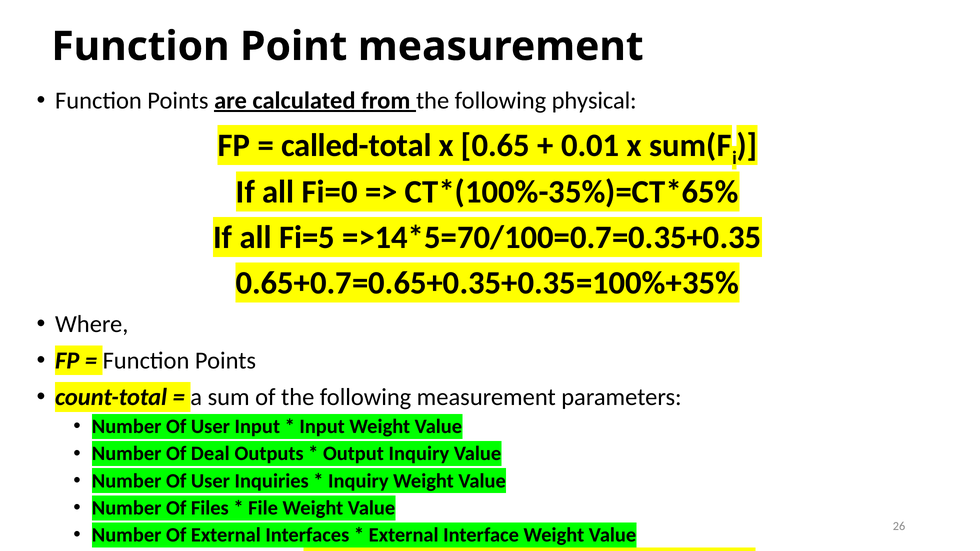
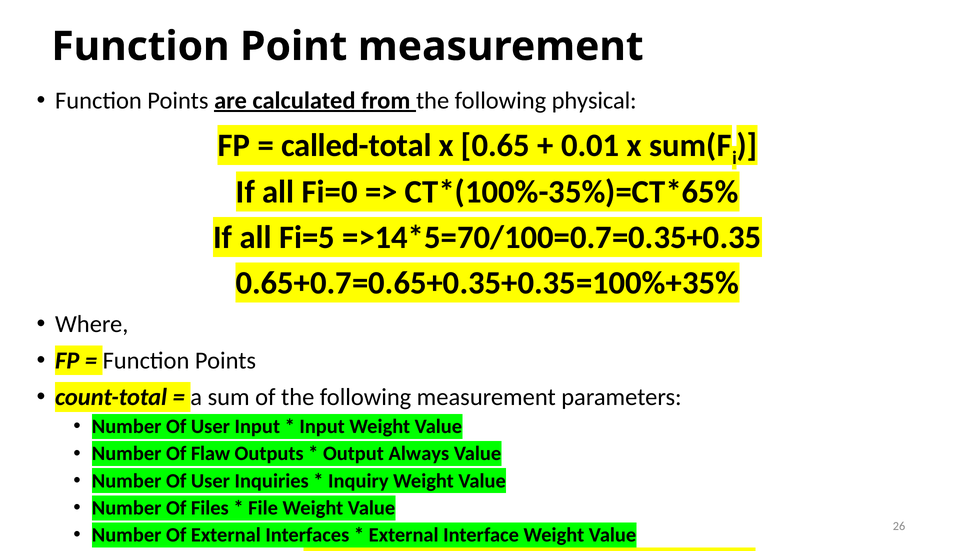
Deal: Deal -> Flaw
Output Inquiry: Inquiry -> Always
